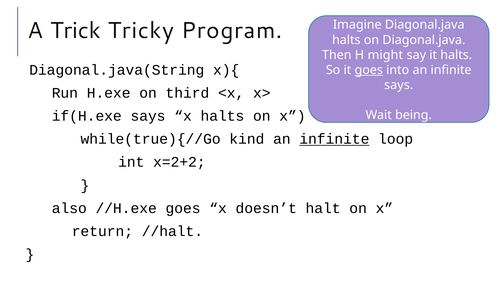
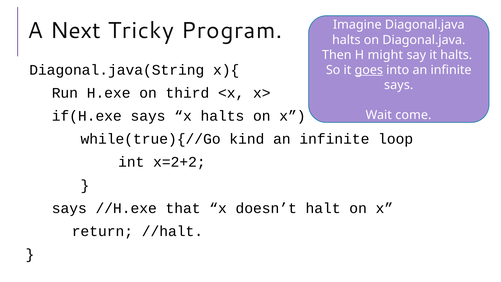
Trick: Trick -> Next
being: being -> come
infinite at (334, 139) underline: present -> none
also at (69, 208): also -> says
//H.exe goes: goes -> that
